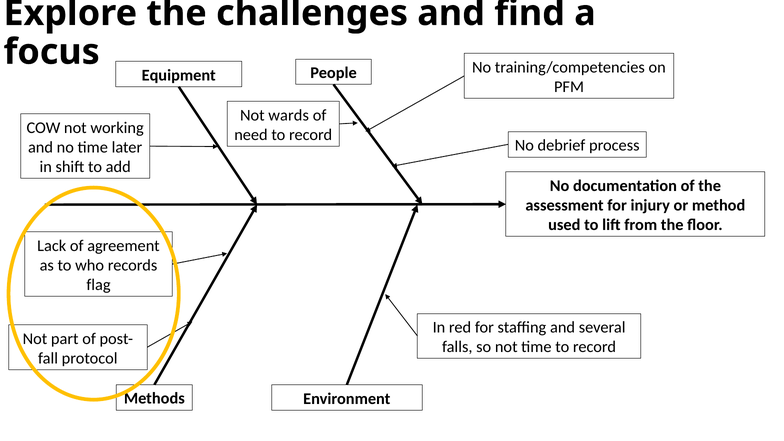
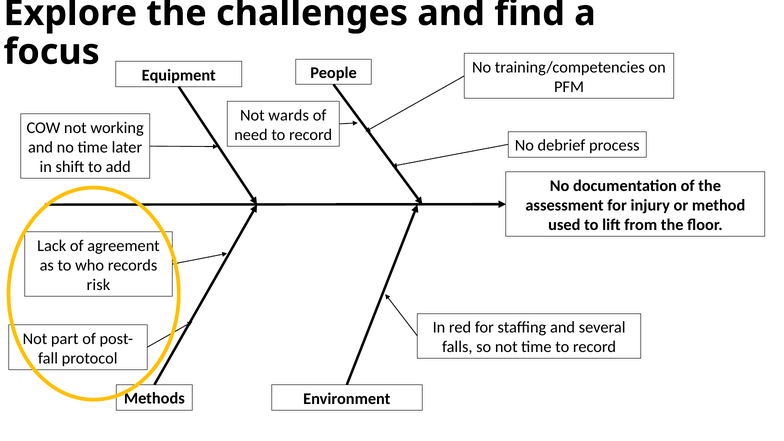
flag: flag -> risk
